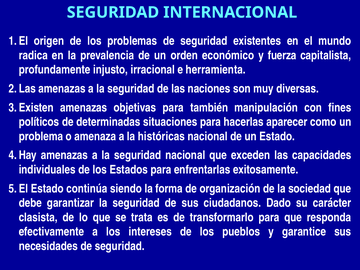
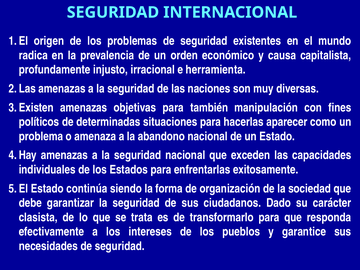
fuerza: fuerza -> causa
históricas: históricas -> abandono
